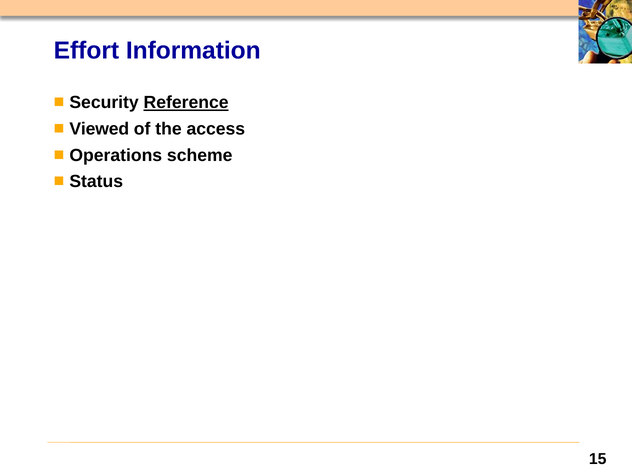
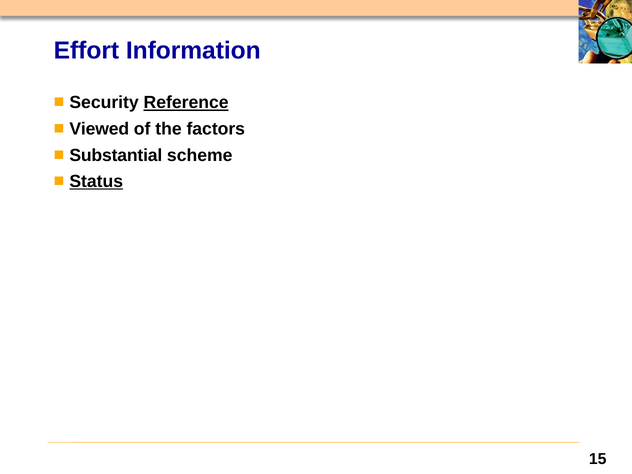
access: access -> factors
Operations: Operations -> Substantial
Status underline: none -> present
